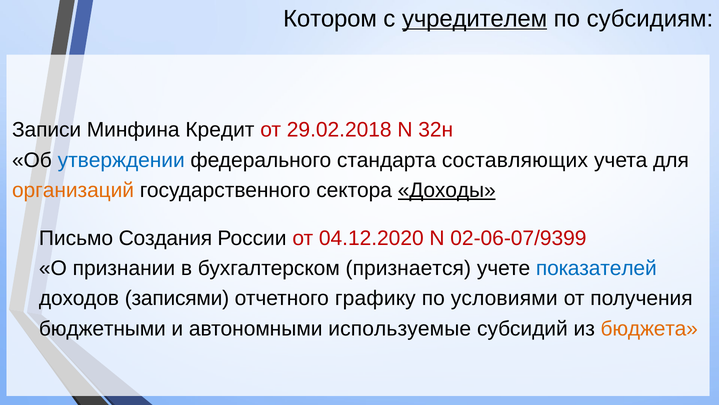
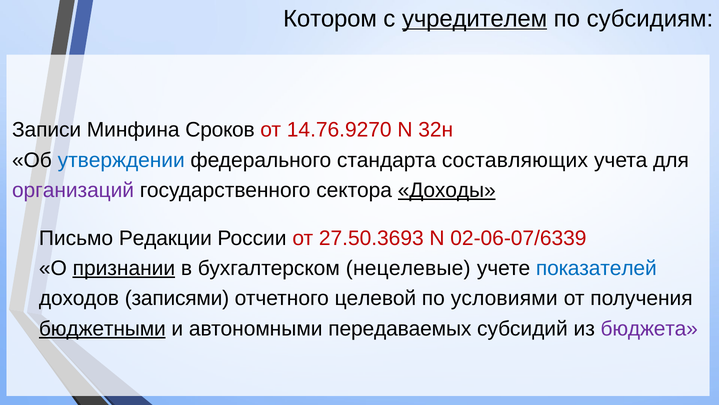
Кредит: Кредит -> Сроков
29.02.2018: 29.02.2018 -> 14.76.9270
организаций colour: orange -> purple
Создания: Создания -> Редакции
04.12.2020: 04.12.2020 -> 27.50.3693
02-06-07/9399: 02-06-07/9399 -> 02-06-07/6339
признании underline: none -> present
признается: признается -> нецелевые
графику: графику -> целевой
бюджетными underline: none -> present
используемые: используемые -> передаваемых
бюджета colour: orange -> purple
